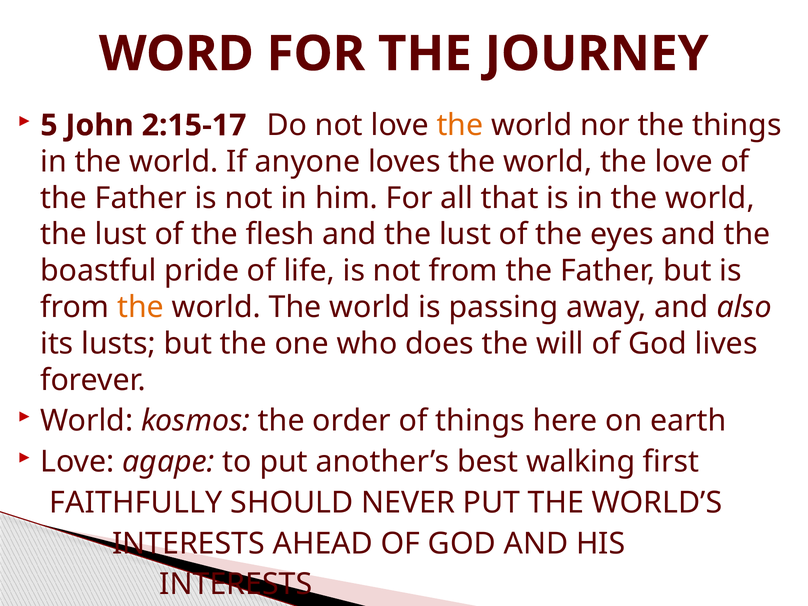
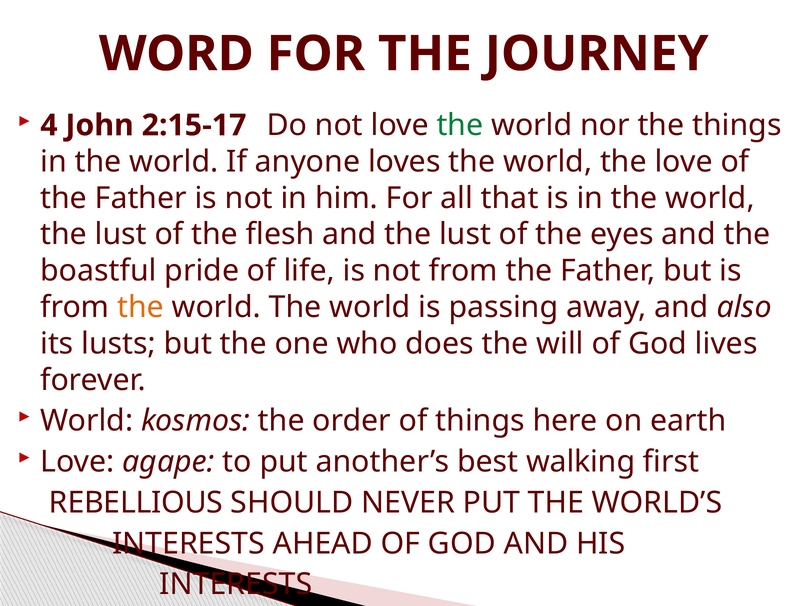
5: 5 -> 4
the at (460, 125) colour: orange -> green
FAITHFULLY: FAITHFULLY -> REBELLIOUS
